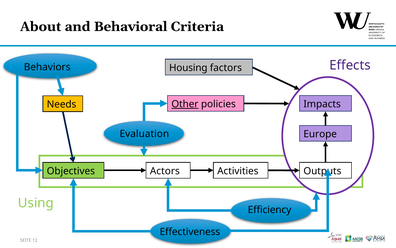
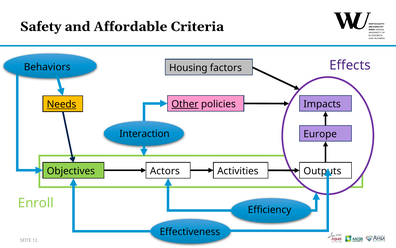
About: About -> Safety
Behavioral: Behavioral -> Affordable
Needs underline: none -> present
Evaluation: Evaluation -> Interaction
Using: Using -> Enroll
